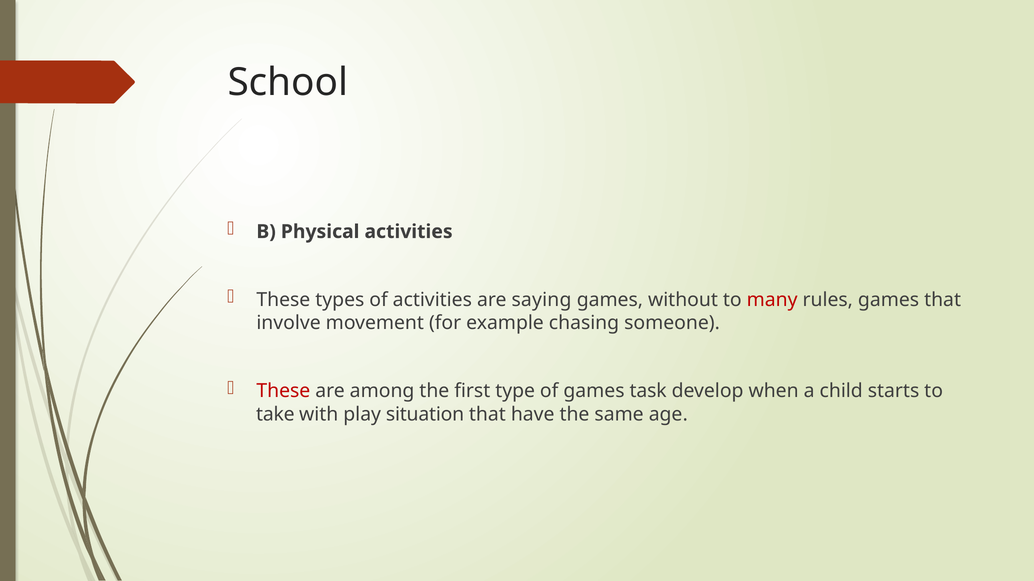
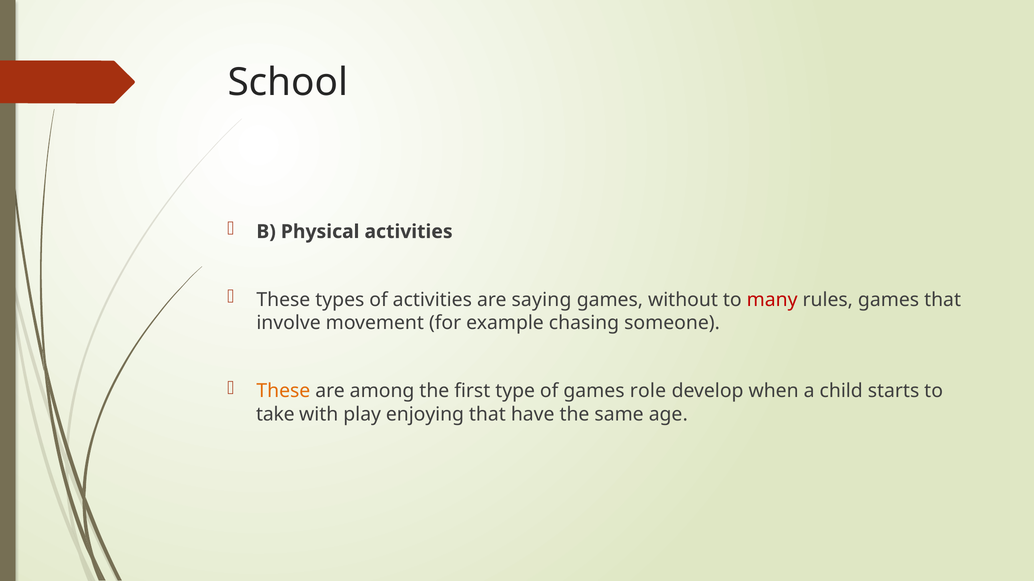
These at (283, 391) colour: red -> orange
task: task -> role
situation: situation -> enjoying
